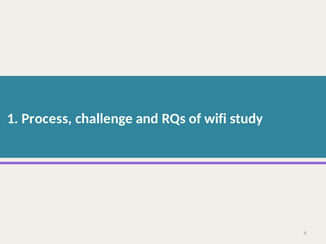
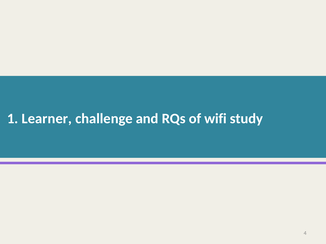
Process: Process -> Learner
